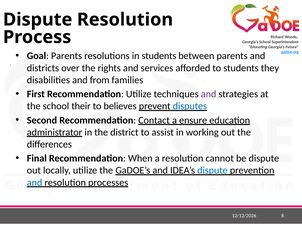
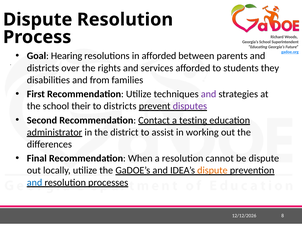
Goal Parents: Parents -> Hearing
in students: students -> afforded
to believes: believes -> districts
disputes colour: blue -> purple
ensure: ensure -> testing
dispute at (212, 171) colour: blue -> orange
